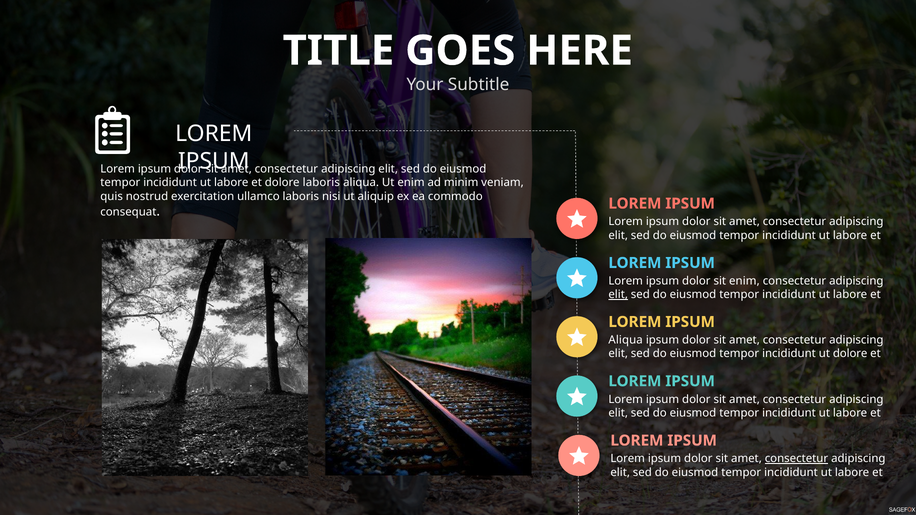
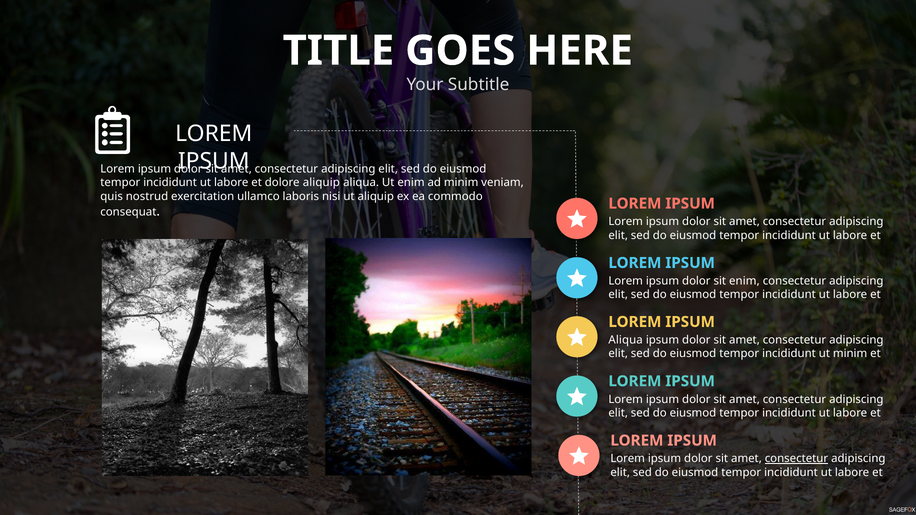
dolore laboris: laboris -> aliquip
elit at (618, 295) underline: present -> none
ut dolore: dolore -> minim
